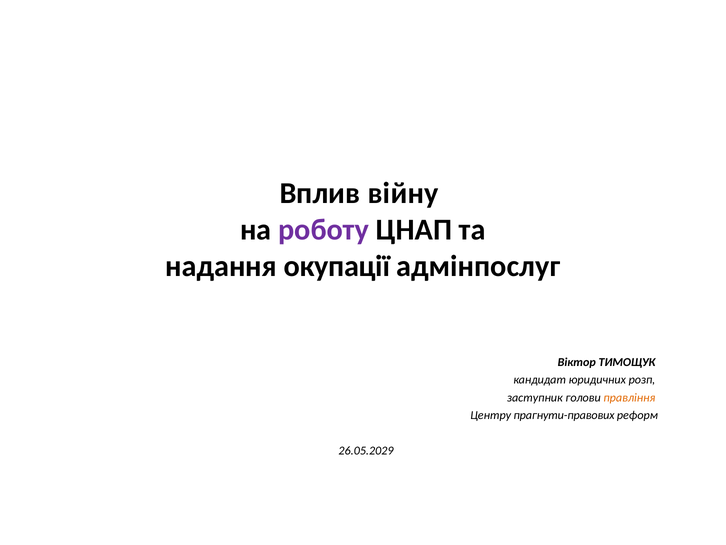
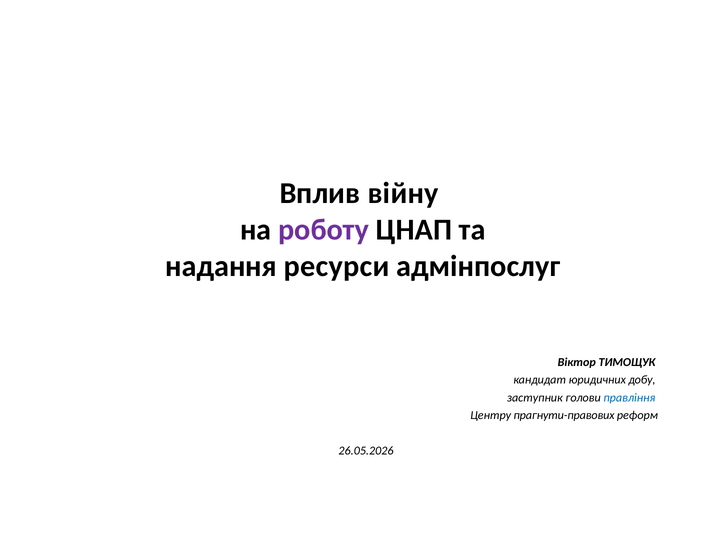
окупації: окупації -> ресурси
розп: розп -> добу
правління colour: orange -> blue
26.05.2029: 26.05.2029 -> 26.05.2026
